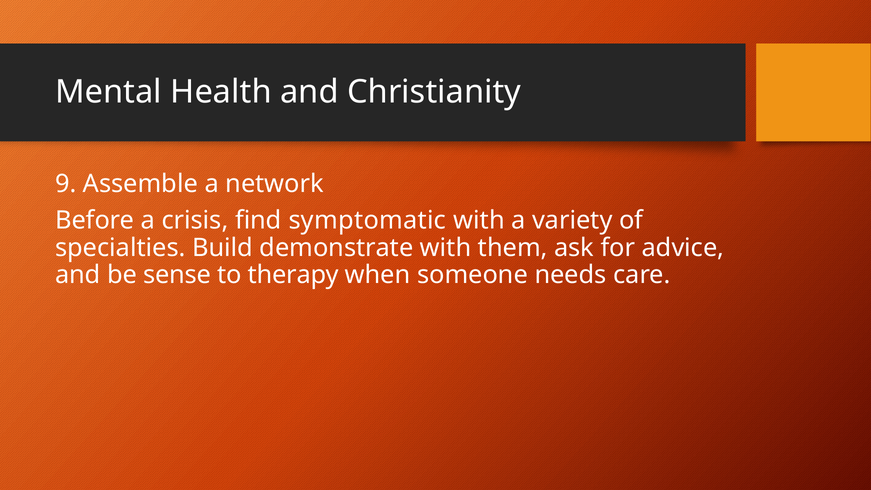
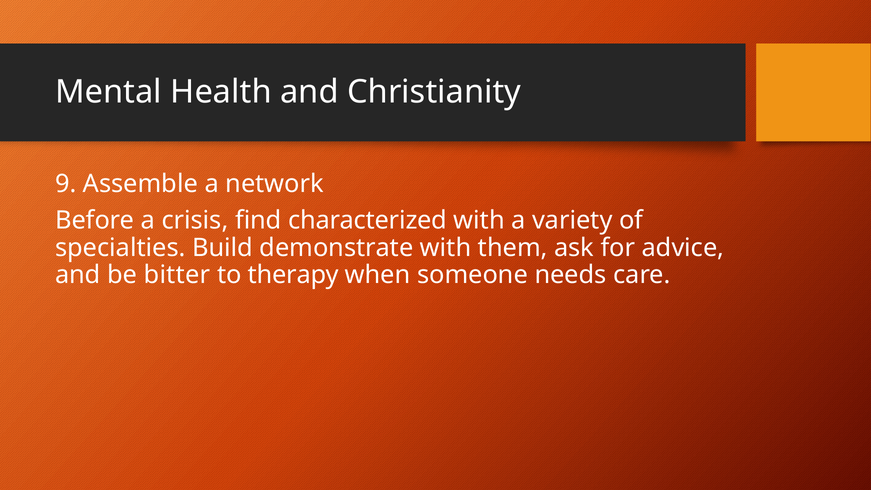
symptomatic: symptomatic -> characterized
sense: sense -> bitter
